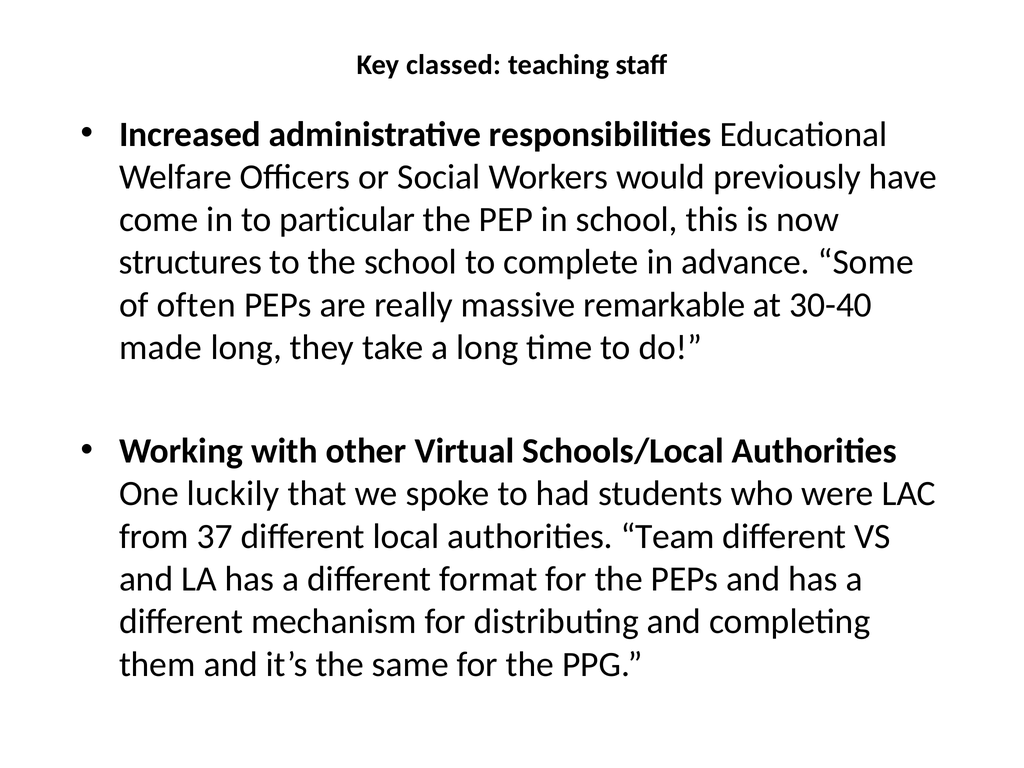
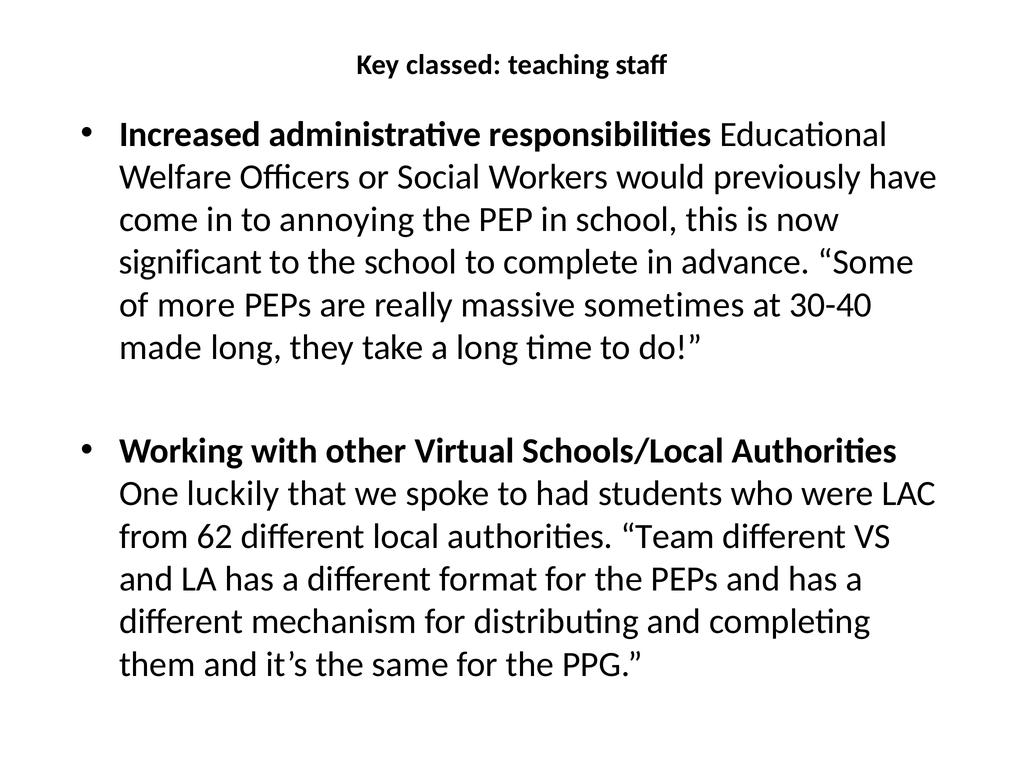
particular: particular -> annoying
structures: structures -> significant
often: often -> more
remarkable: remarkable -> sometimes
37: 37 -> 62
